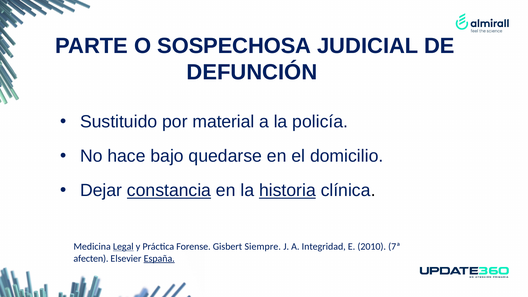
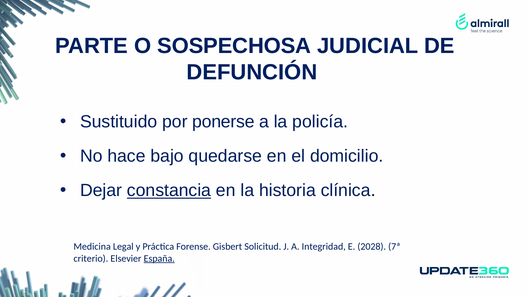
material: material -> ponerse
historia underline: present -> none
Legal underline: present -> none
Siempre: Siempre -> Solicitud
2010: 2010 -> 2028
afecten: afecten -> criterio
